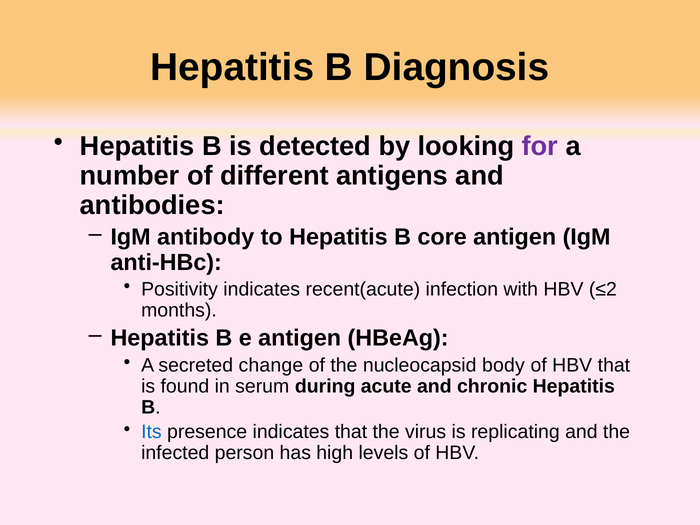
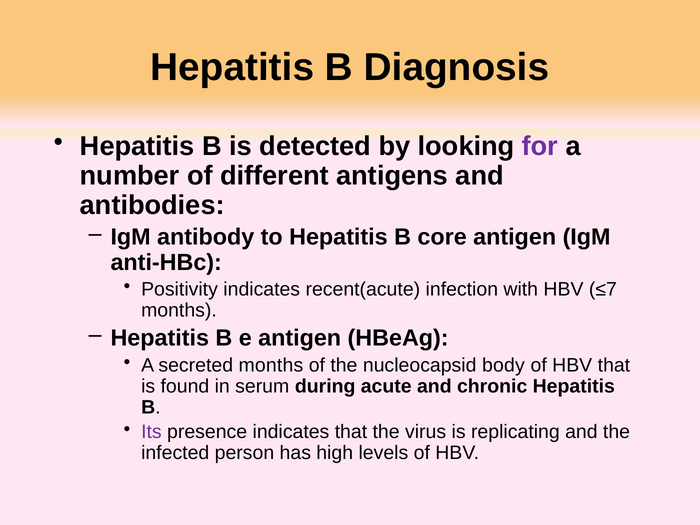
≤2: ≤2 -> ≤7
secreted change: change -> months
Its colour: blue -> purple
